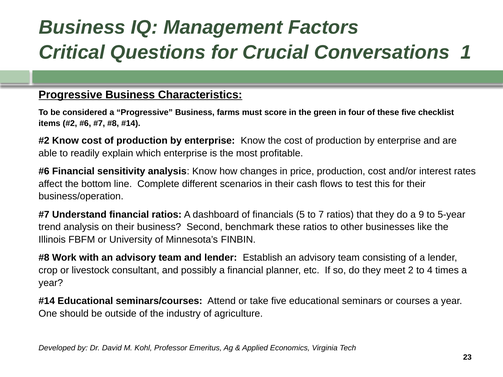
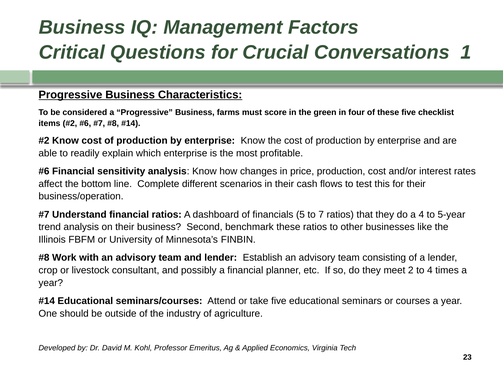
a 9: 9 -> 4
